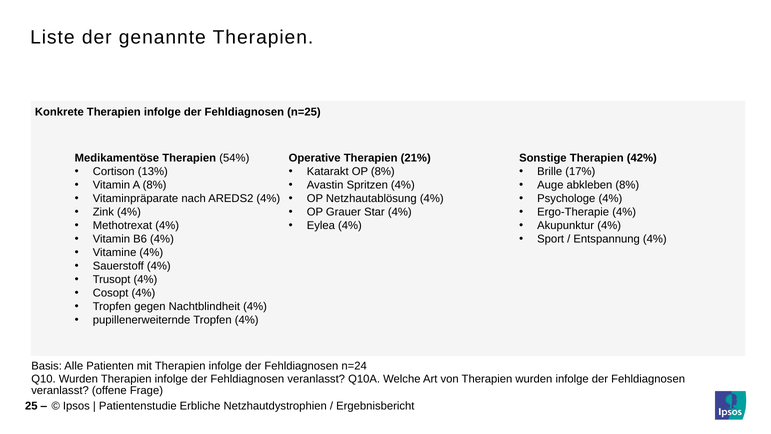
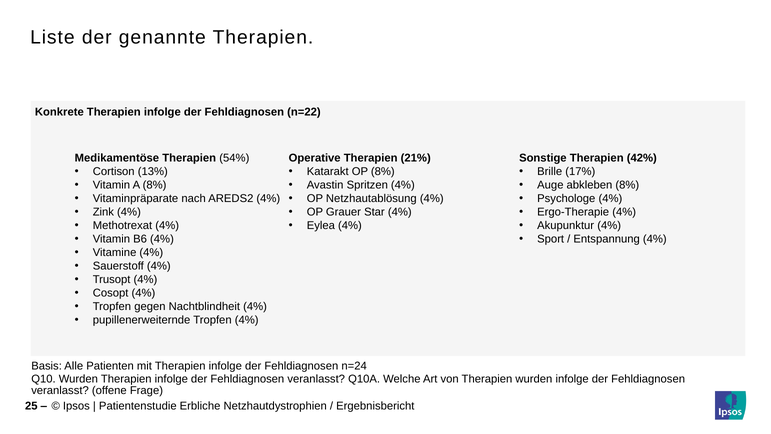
n=25: n=25 -> n=22
